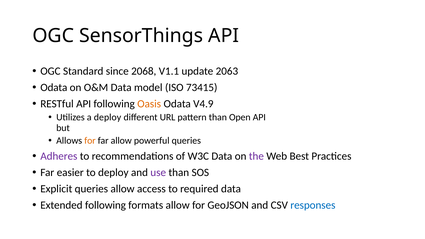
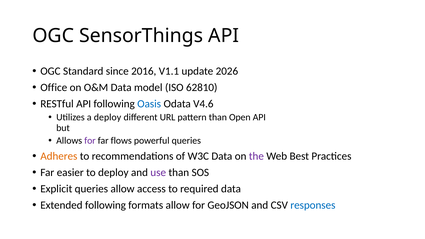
2068: 2068 -> 2016
2063: 2063 -> 2026
Odata at (54, 88): Odata -> Office
73415: 73415 -> 62810
Oasis colour: orange -> blue
V4.9: V4.9 -> V4.6
for at (90, 141) colour: orange -> purple
far allow: allow -> flows
Adheres colour: purple -> orange
